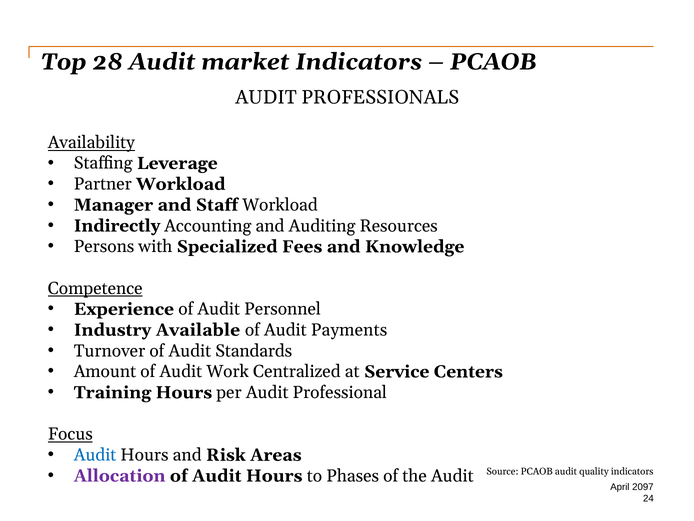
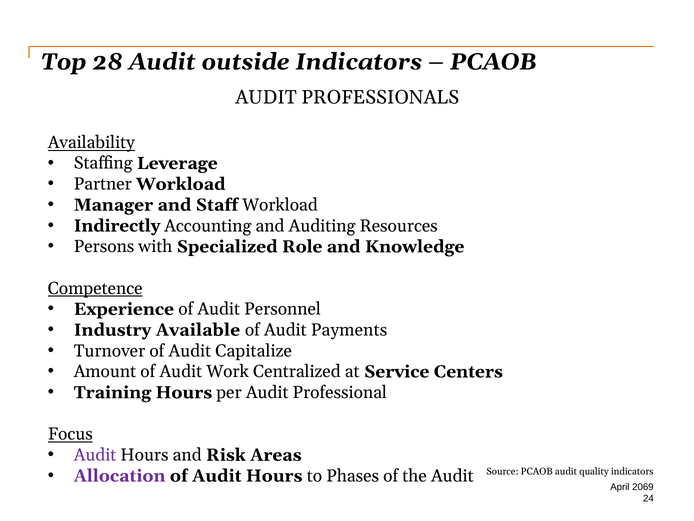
market: market -> outside
Fees: Fees -> Role
Standards: Standards -> Capitalize
Audit at (95, 455) colour: blue -> purple
2097: 2097 -> 2069
